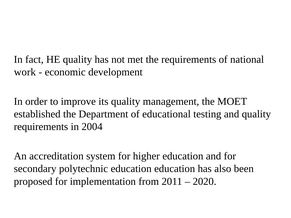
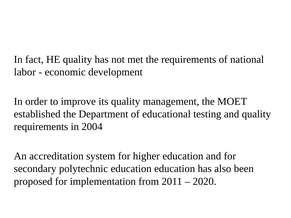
work: work -> labor
